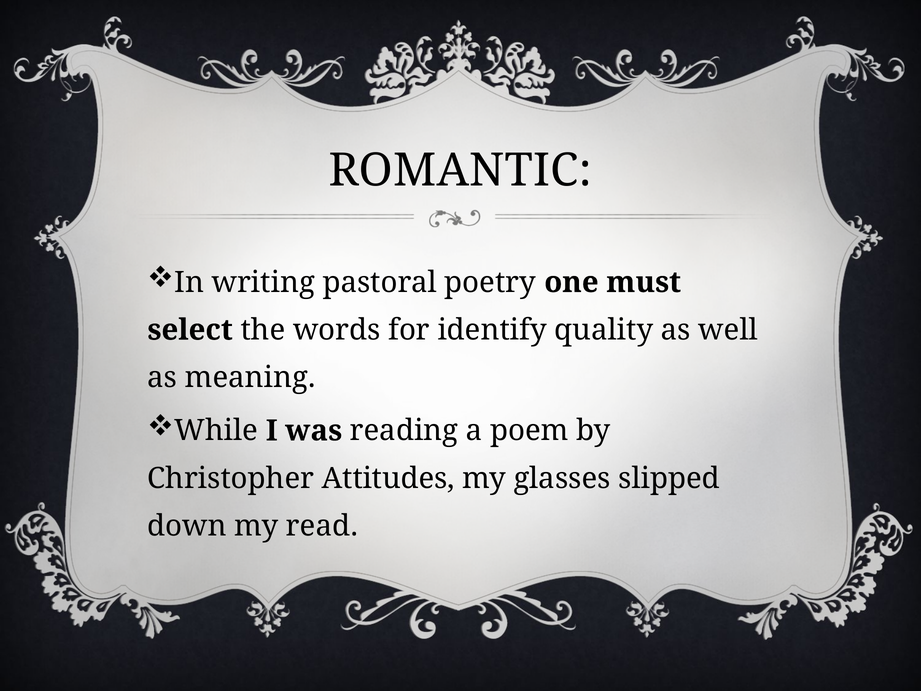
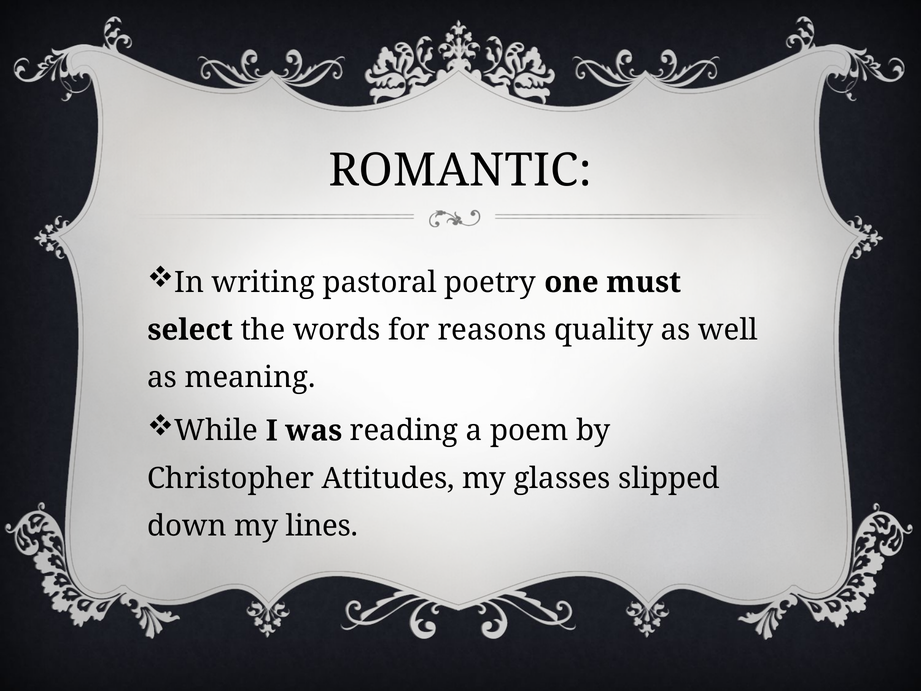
identify: identify -> reasons
read: read -> lines
